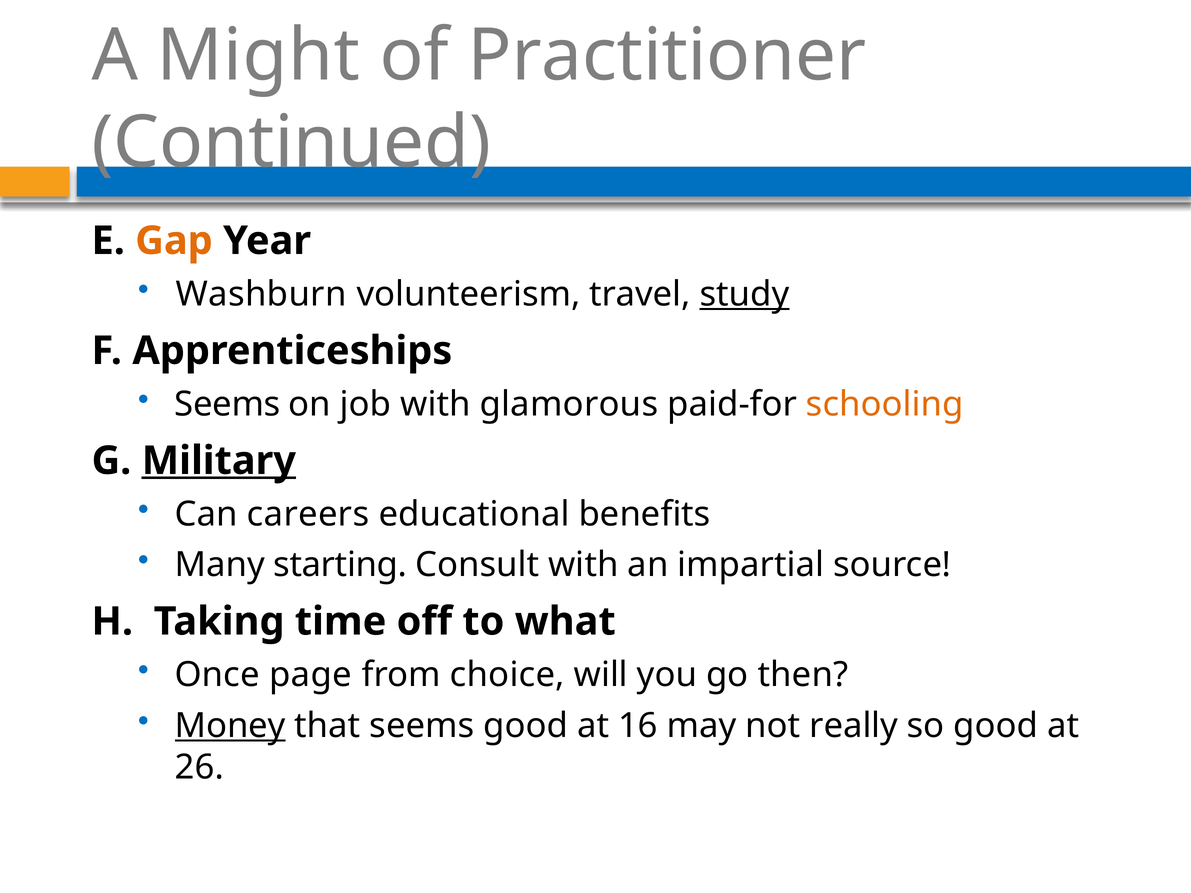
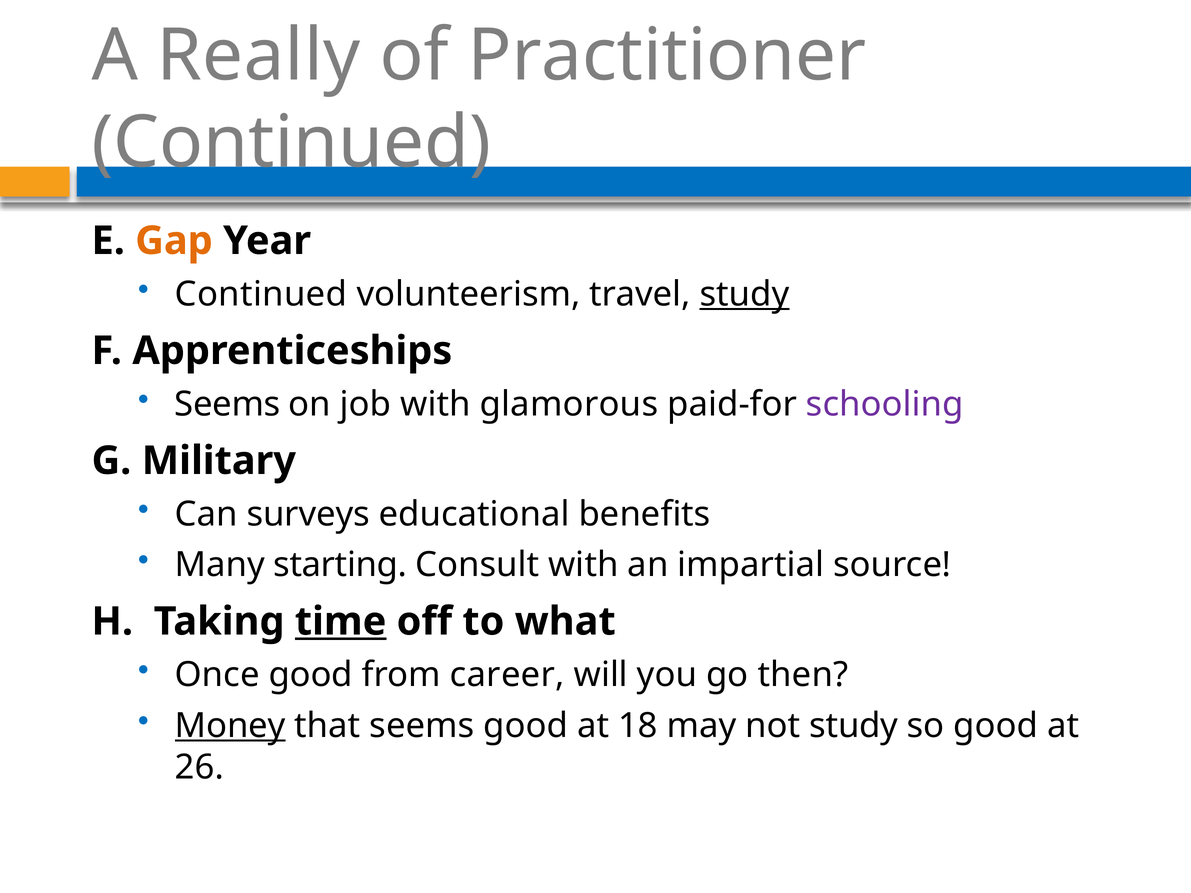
Might: Might -> Really
Washburn at (261, 294): Washburn -> Continued
schooling colour: orange -> purple
Military underline: present -> none
careers: careers -> surveys
time underline: none -> present
Once page: page -> good
choice: choice -> career
16: 16 -> 18
not really: really -> study
